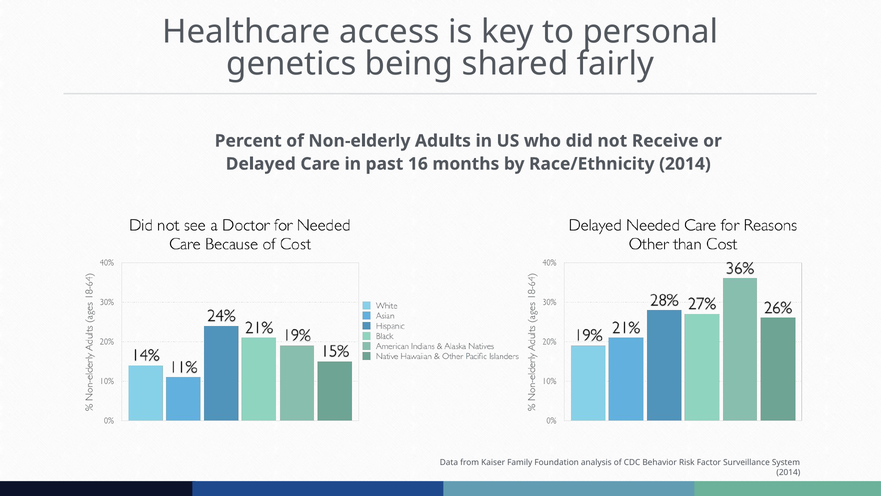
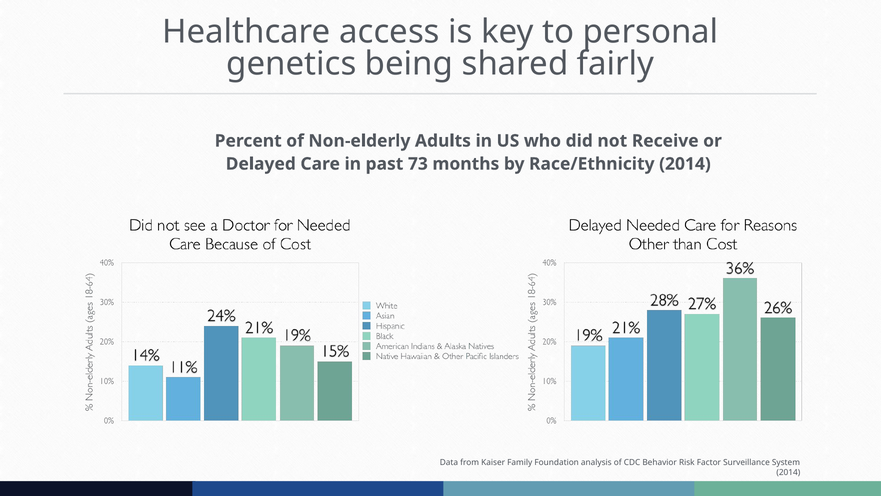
16: 16 -> 73
